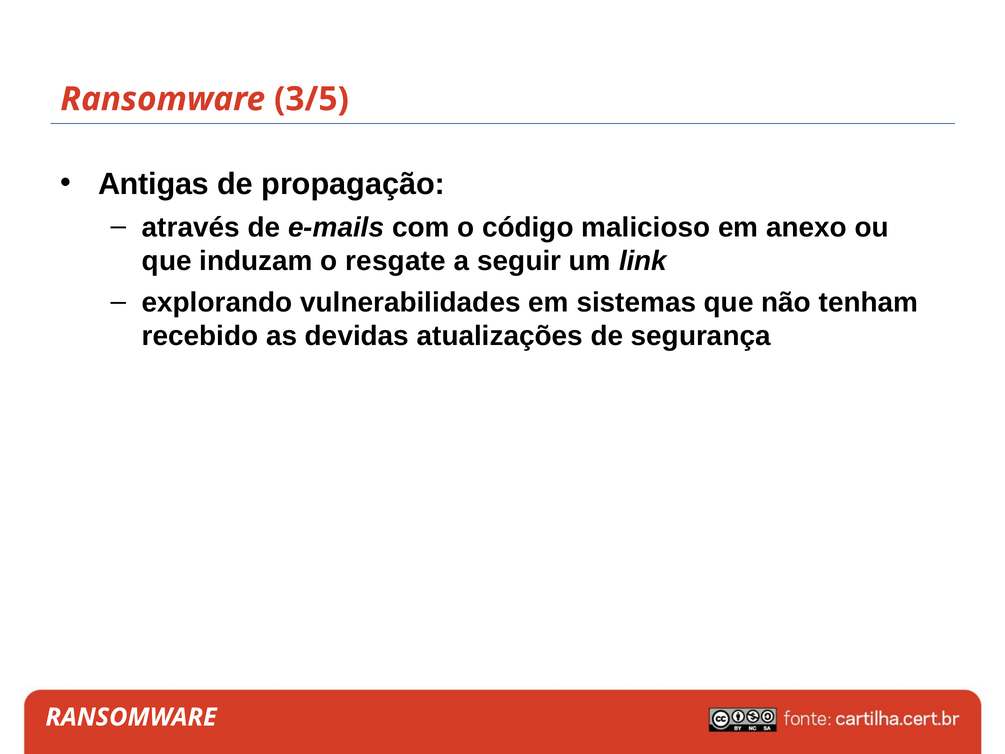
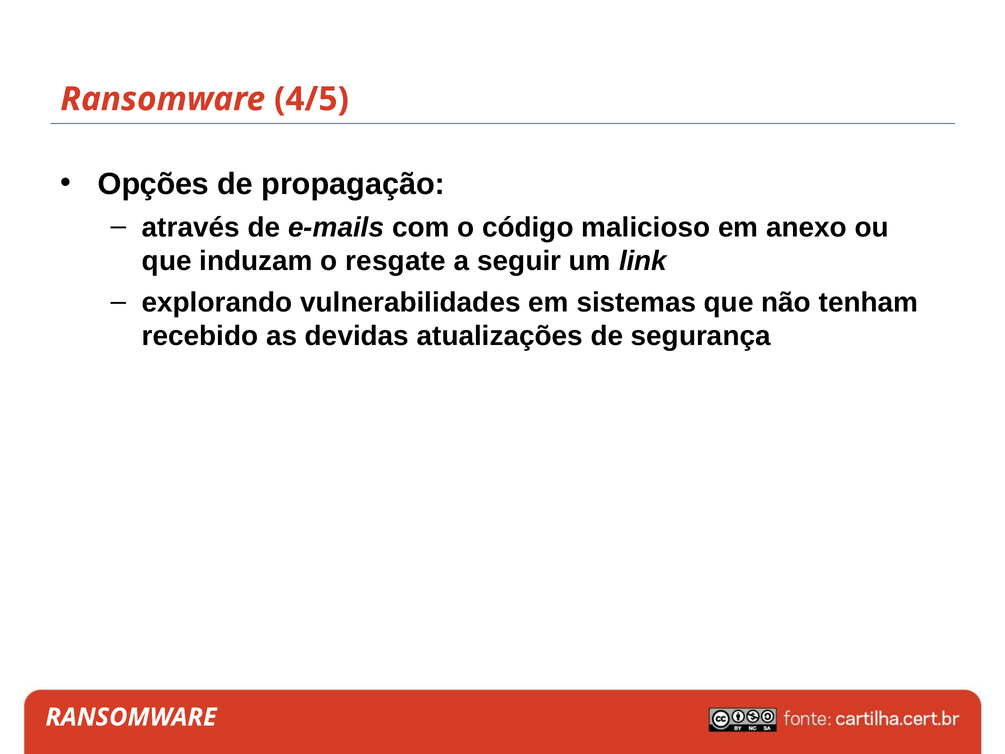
3/5: 3/5 -> 4/5
Antigas: Antigas -> Opções
